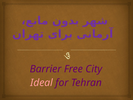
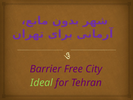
Ideal colour: pink -> light green
